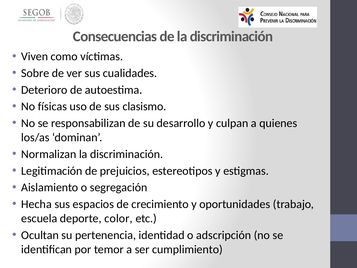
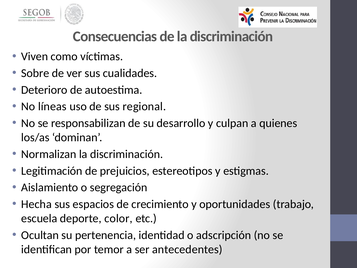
físicas: físicas -> líneas
clasismo: clasismo -> regional
cumplimiento: cumplimiento -> antecedentes
